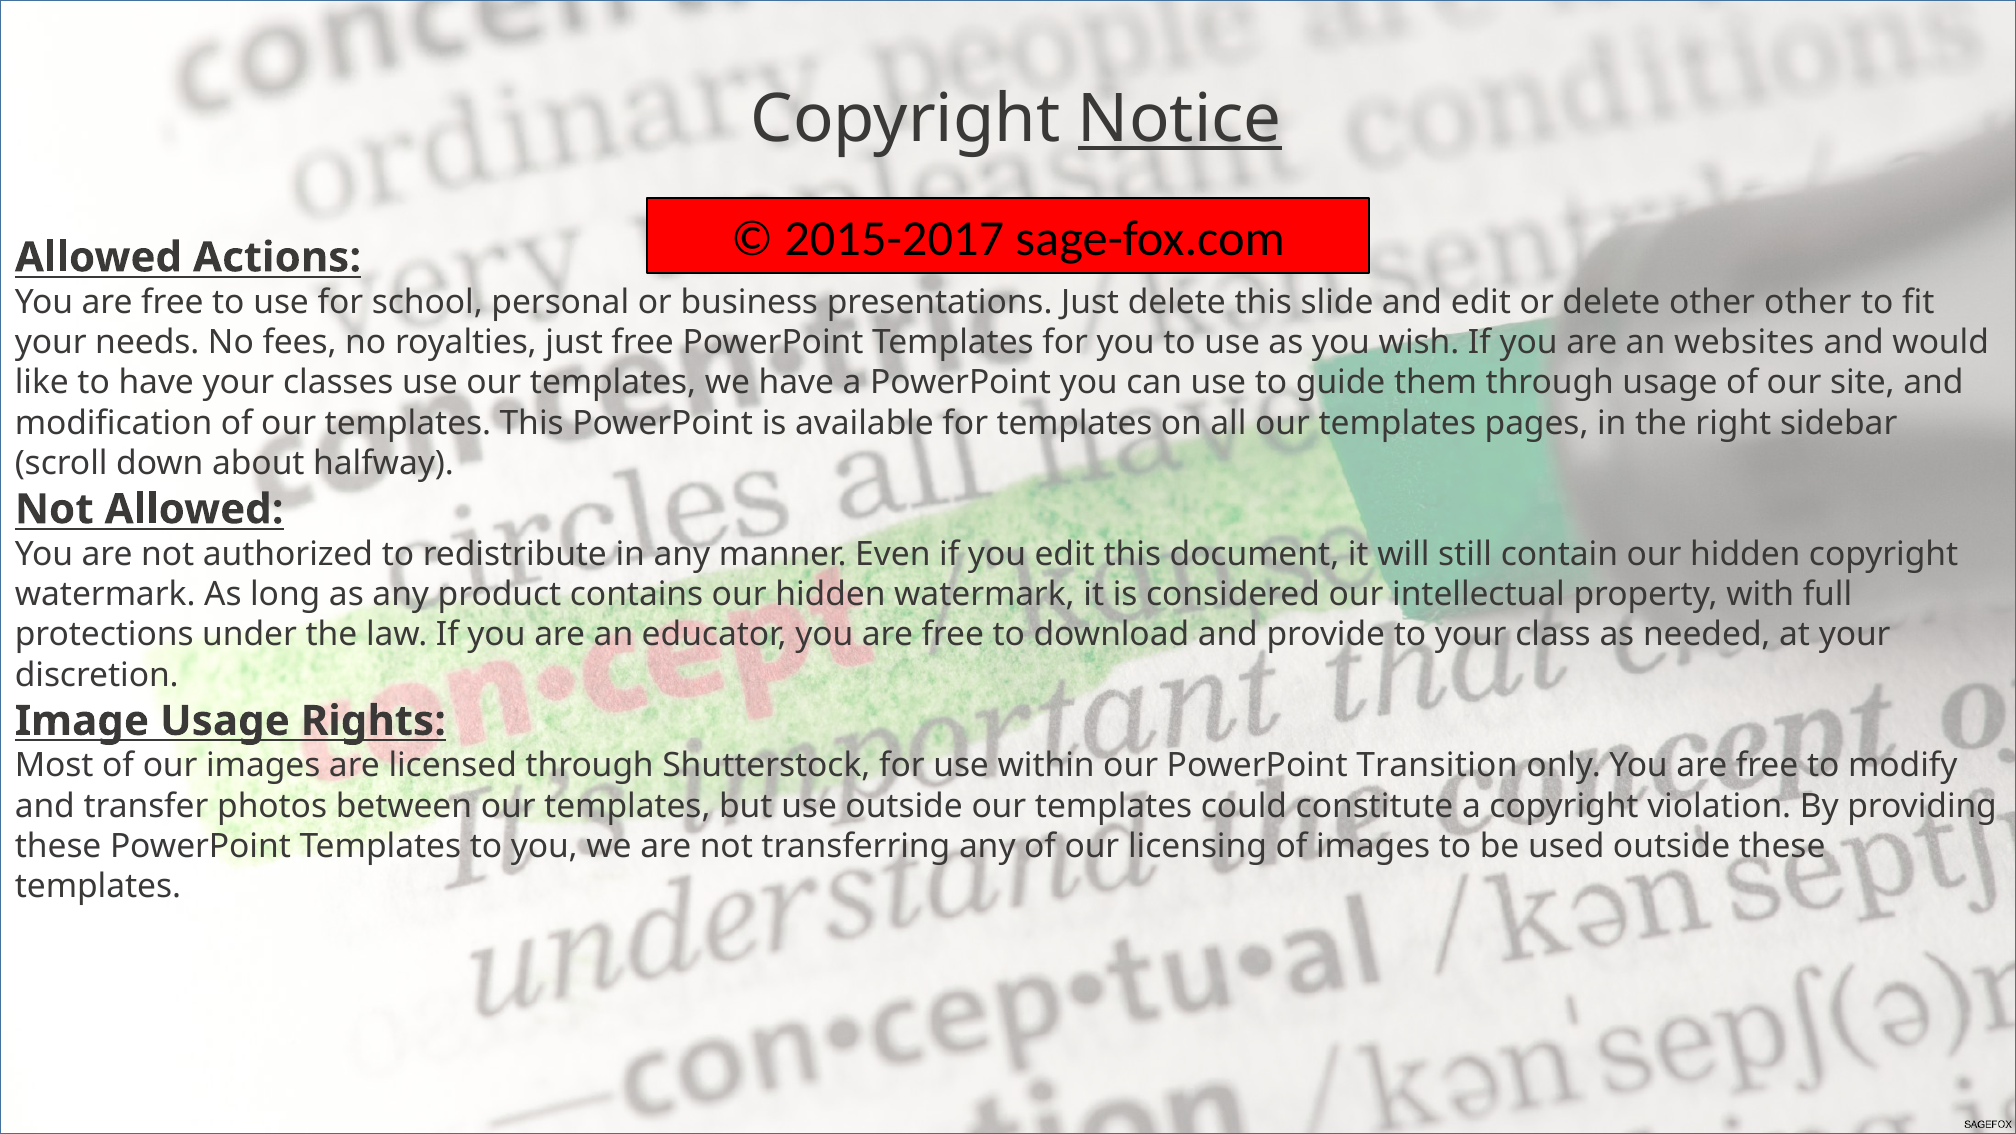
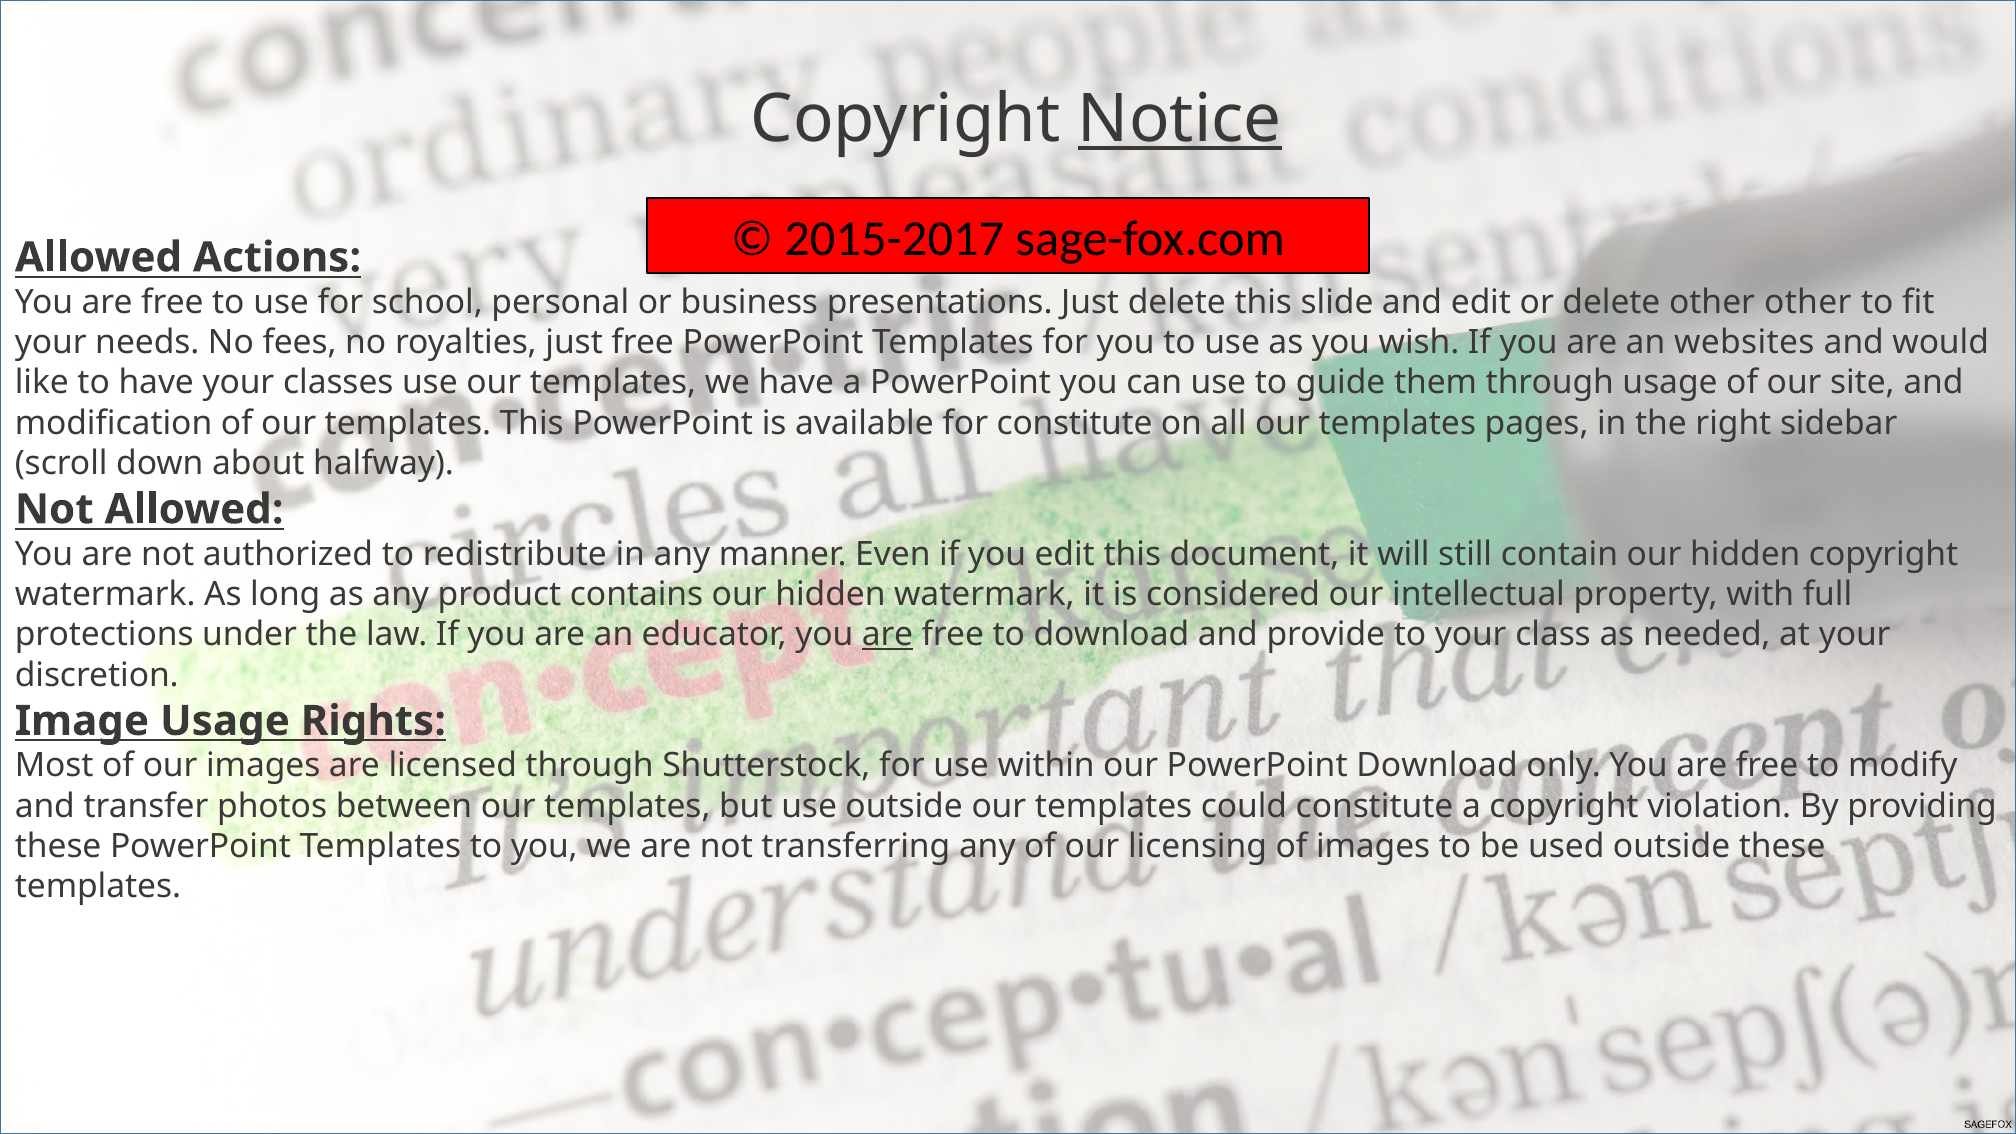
for templates: templates -> constitute
are at (887, 635) underline: none -> present
PowerPoint Transition: Transition -> Download
